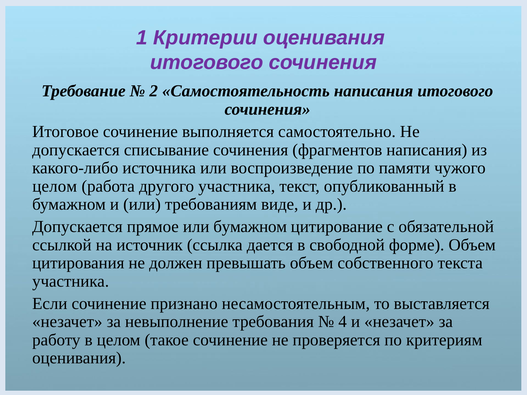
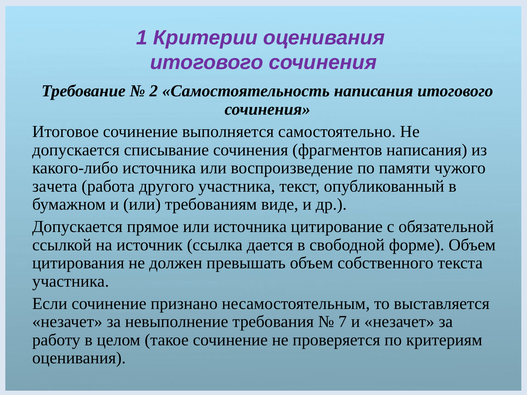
целом at (55, 186): целом -> зачета
или бумажном: бумажном -> источника
4: 4 -> 7
